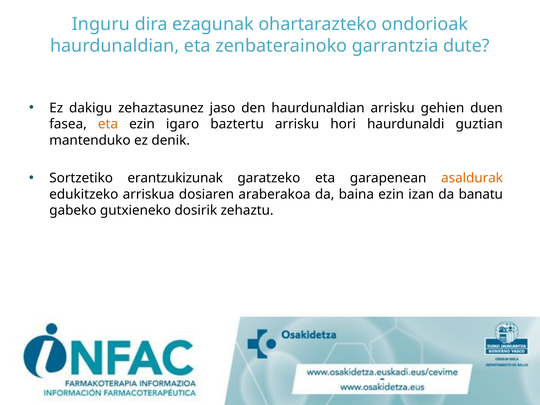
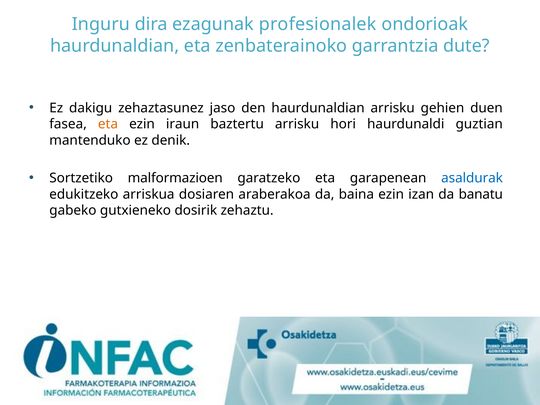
ohartarazteko: ohartarazteko -> profesionalek
igaro: igaro -> iraun
erantzukizunak: erantzukizunak -> malformazioen
asaldurak colour: orange -> blue
